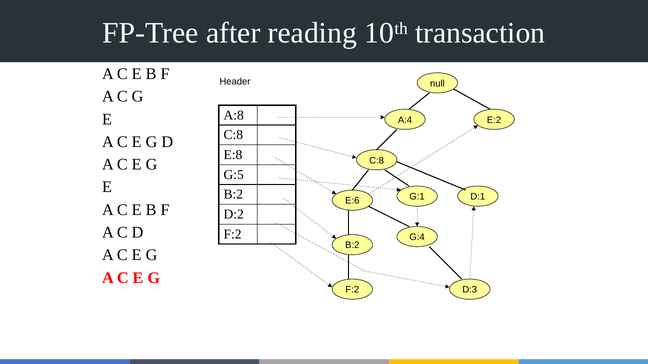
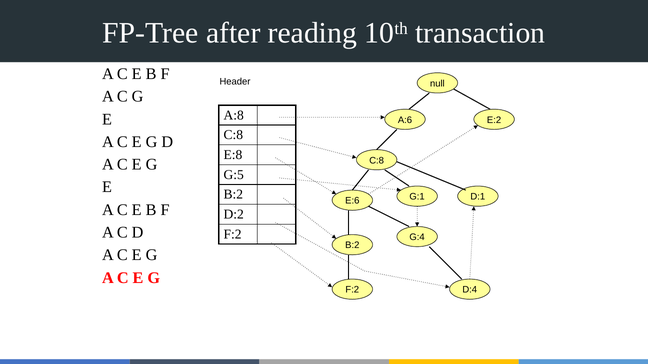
A:4: A:4 -> A:6
D:3: D:3 -> D:4
